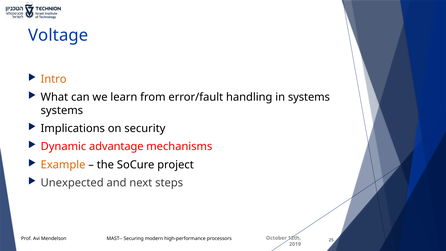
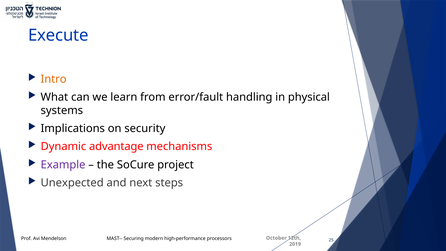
Voltage: Voltage -> Execute
in systems: systems -> physical
Example colour: orange -> purple
